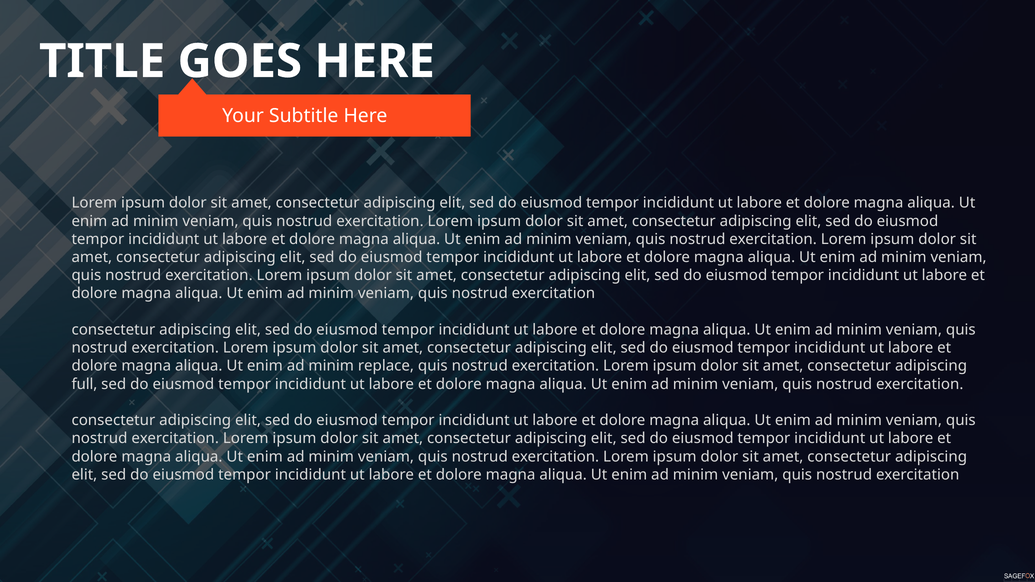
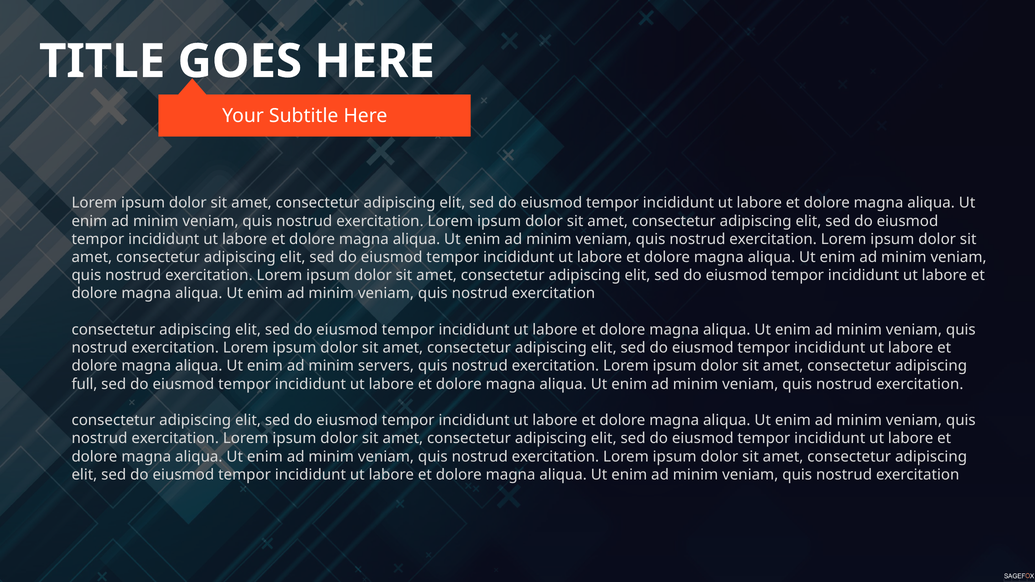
replace: replace -> servers
